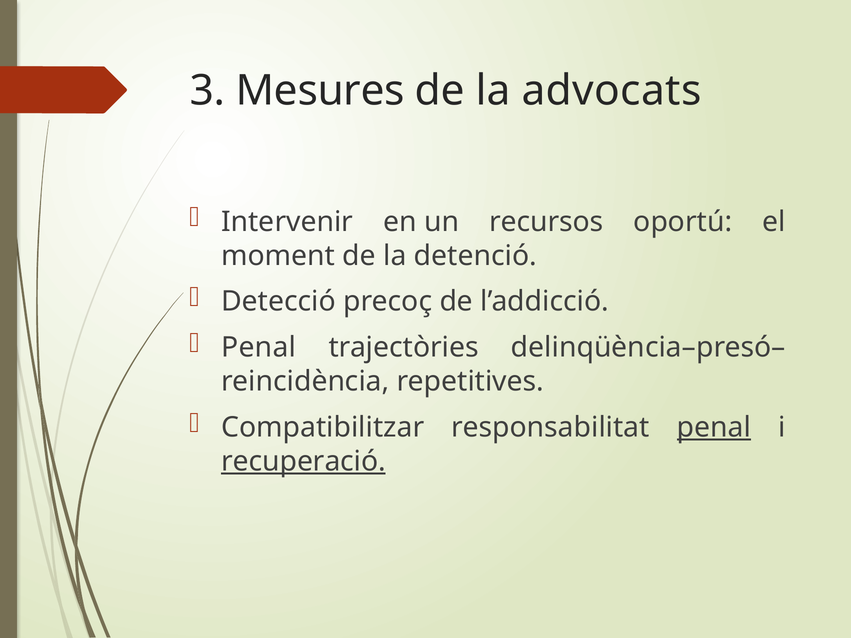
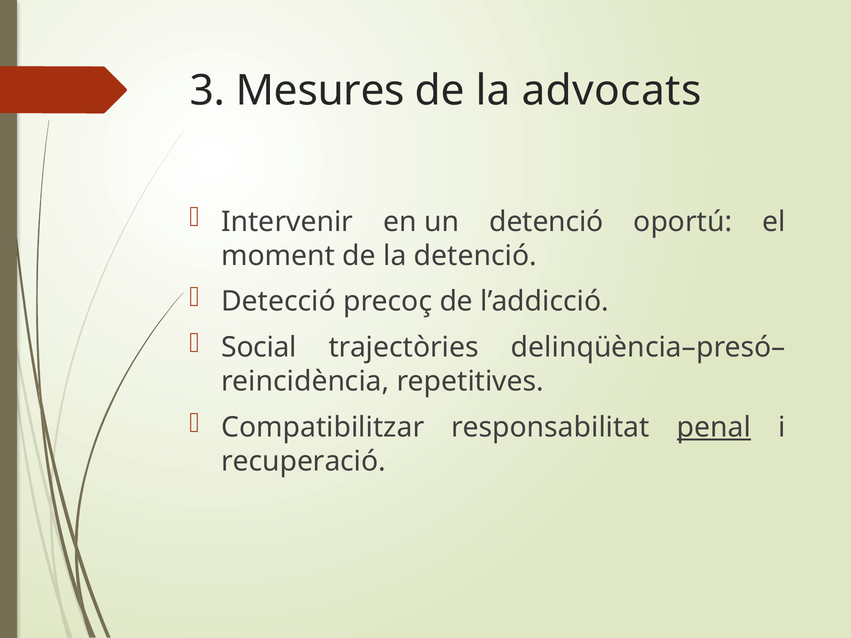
un recursos: recursos -> detenció
Penal at (259, 348): Penal -> Social
recuperació underline: present -> none
